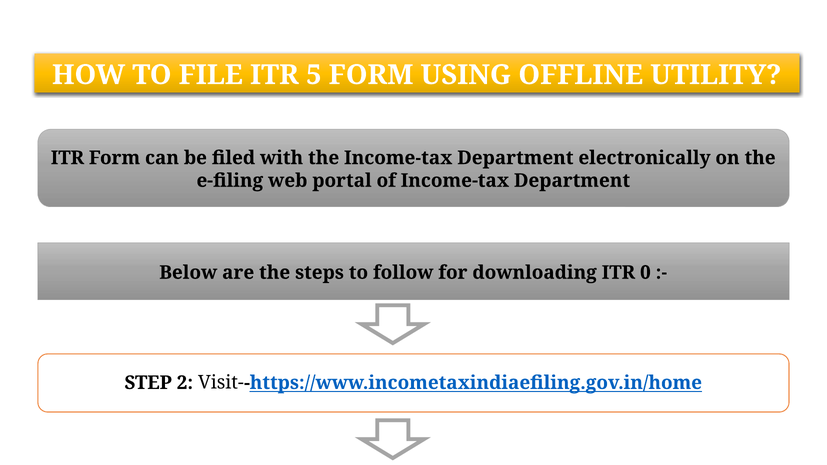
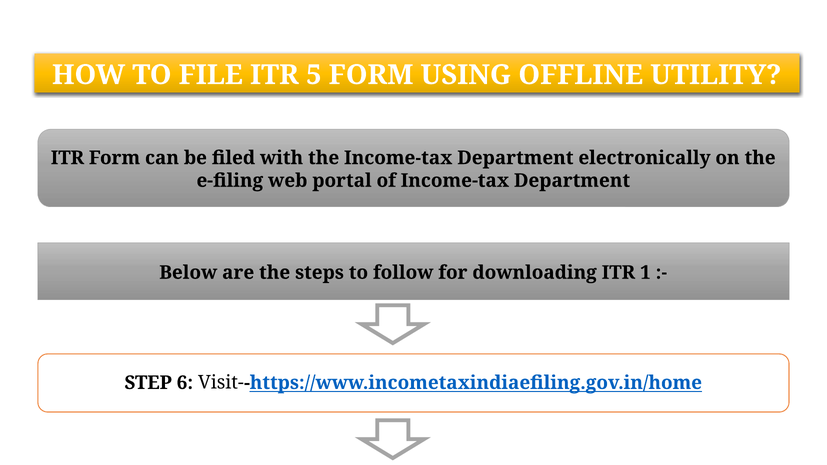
0: 0 -> 1
2: 2 -> 6
